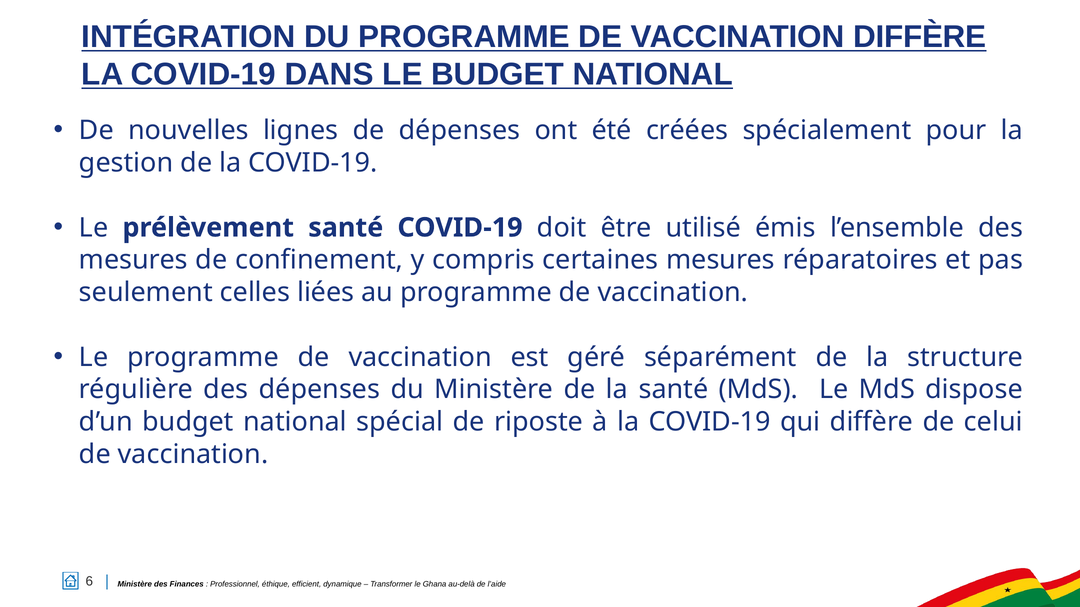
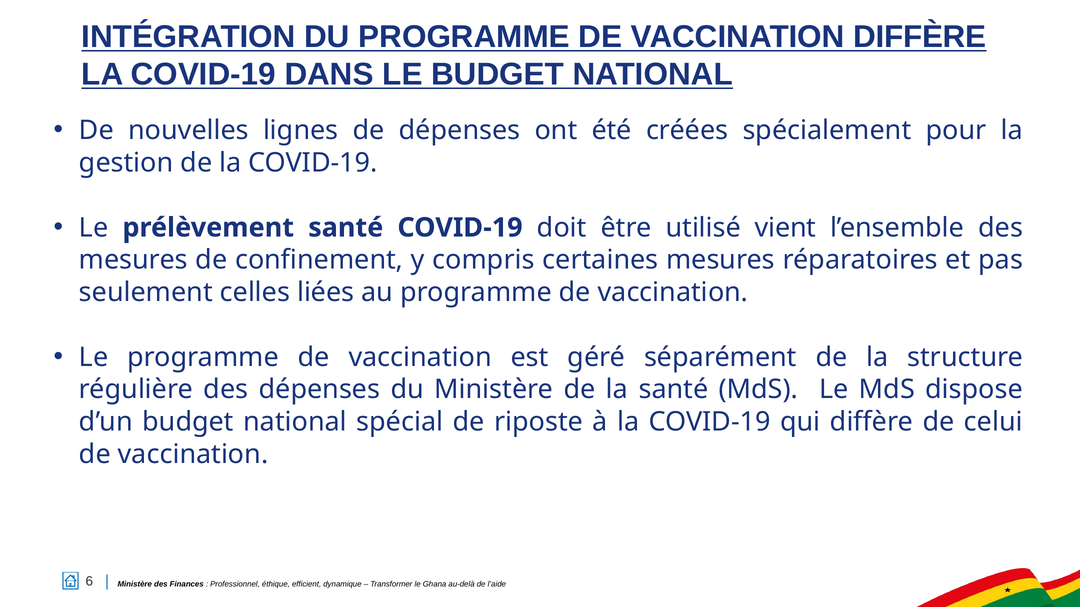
émis: émis -> vient
